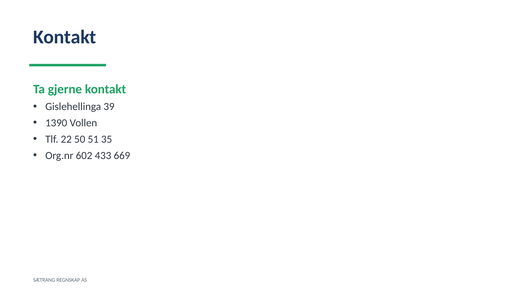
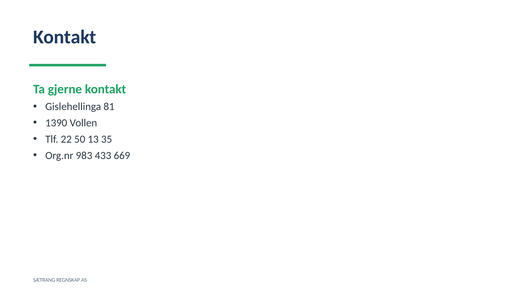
39: 39 -> 81
51: 51 -> 13
602: 602 -> 983
